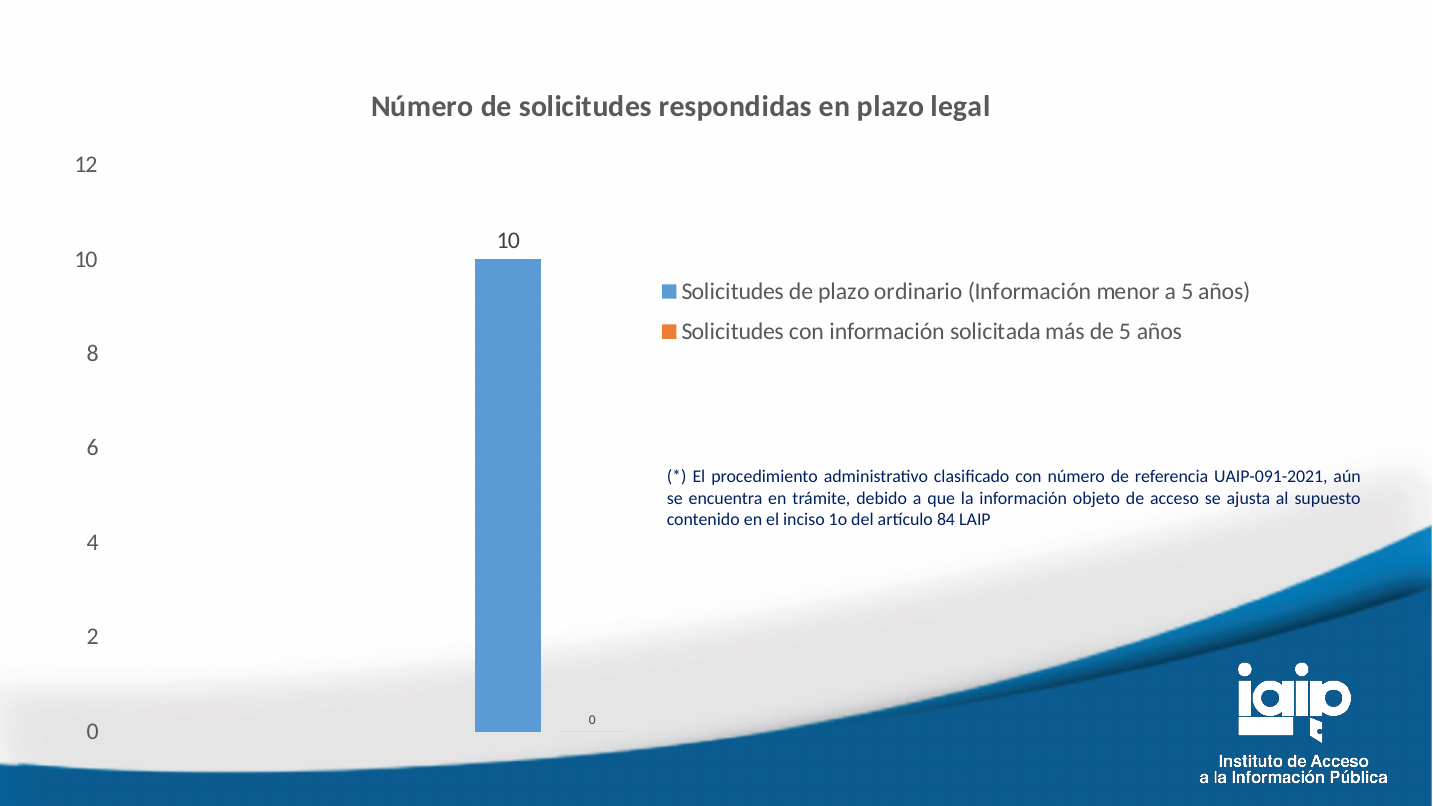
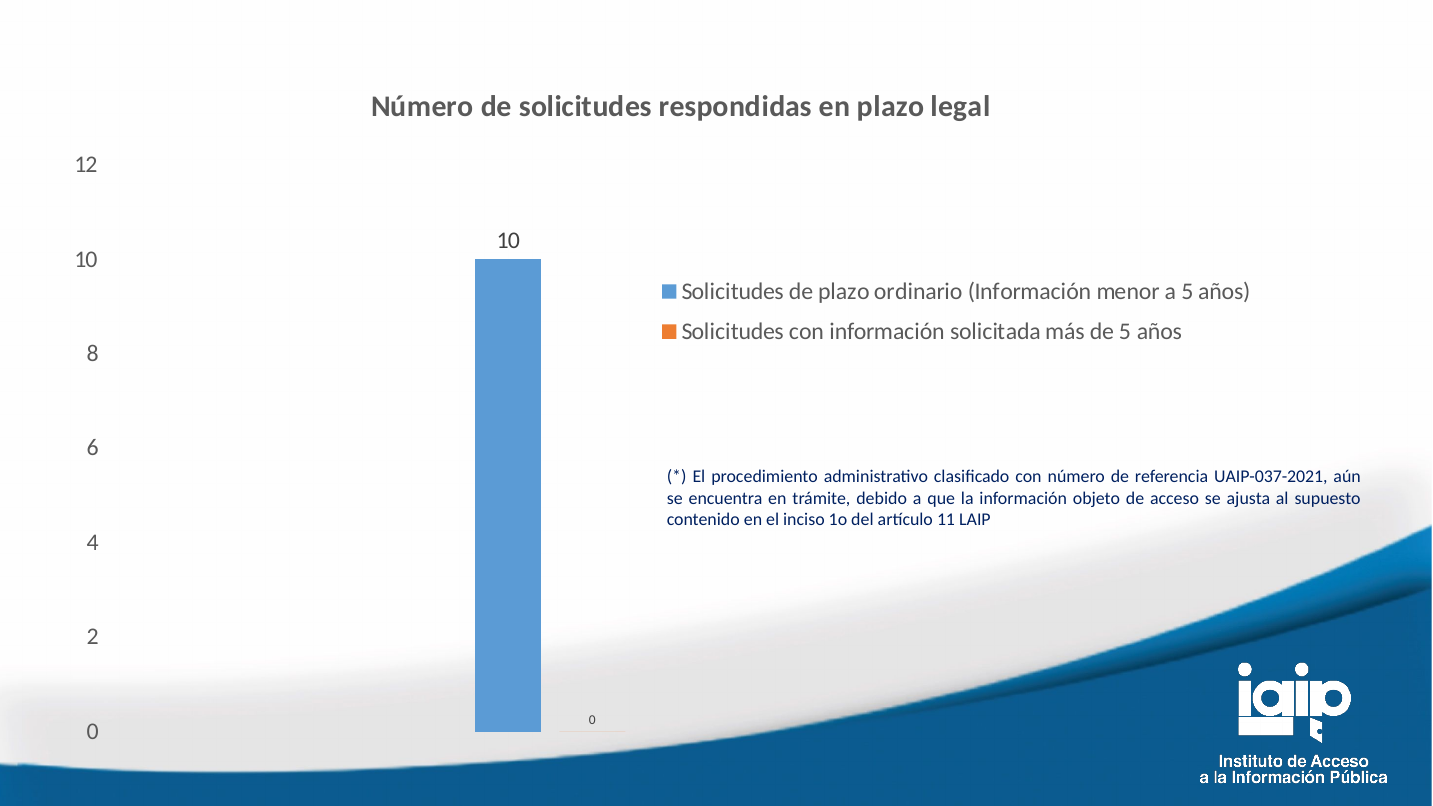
UAIP-091-2021: UAIP-091-2021 -> UAIP-037-2021
84: 84 -> 11
